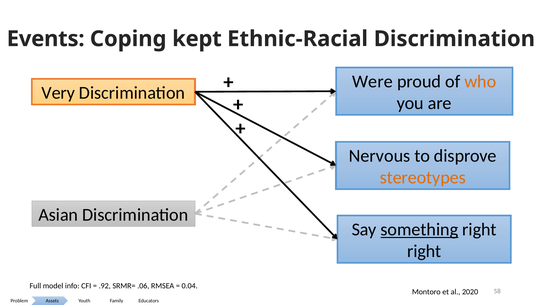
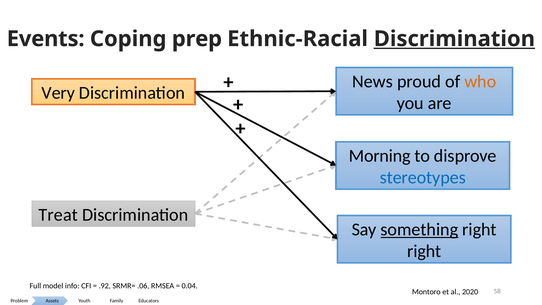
kept: kept -> prep
Discrimination at (454, 39) underline: none -> present
Were: Were -> News
Nervous: Nervous -> Morning
stereotypes colour: orange -> blue
Asian: Asian -> Treat
